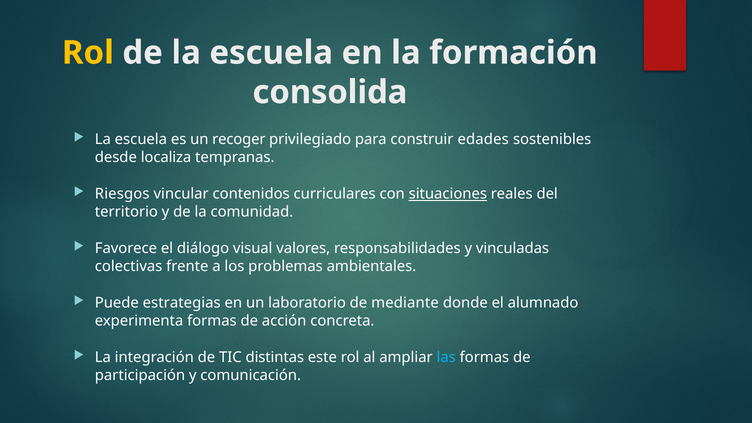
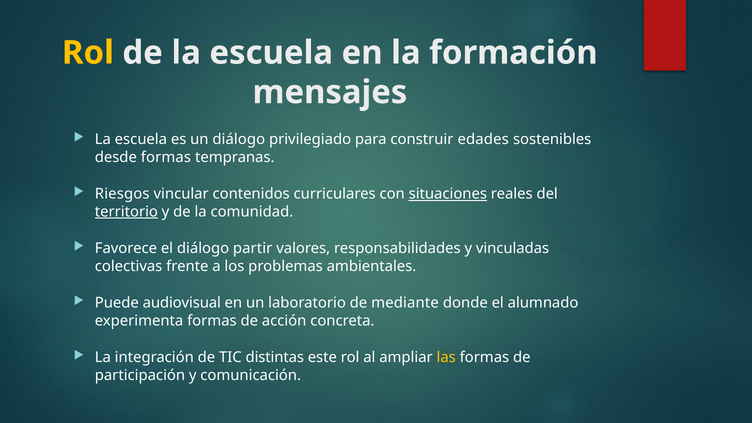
consolida: consolida -> mensajes
un recoger: recoger -> diálogo
desde localiza: localiza -> formas
territorio underline: none -> present
visual: visual -> partir
estrategias: estrategias -> audiovisual
las colour: light blue -> yellow
